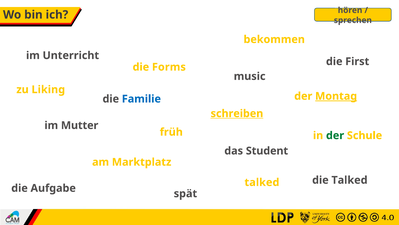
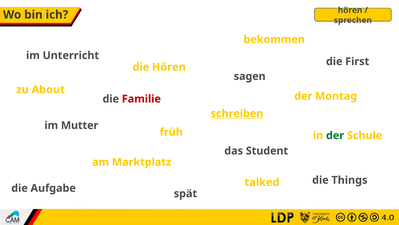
die Forms: Forms -> Hören
music: music -> sagen
Liking: Liking -> About
Montag underline: present -> none
Familie colour: blue -> red
die Talked: Talked -> Things
